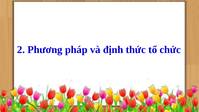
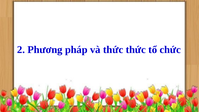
và định: định -> thức
